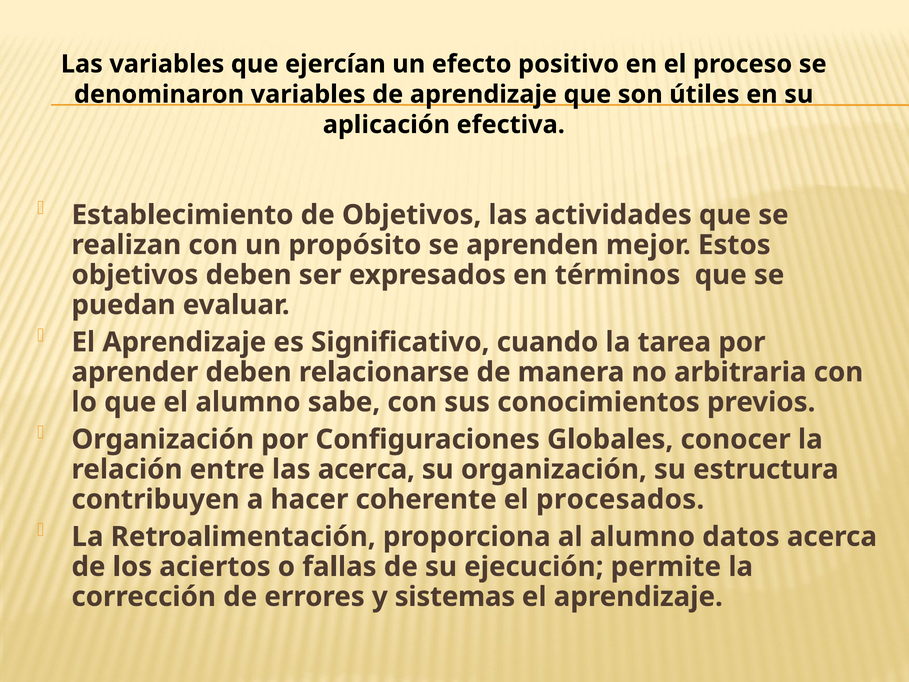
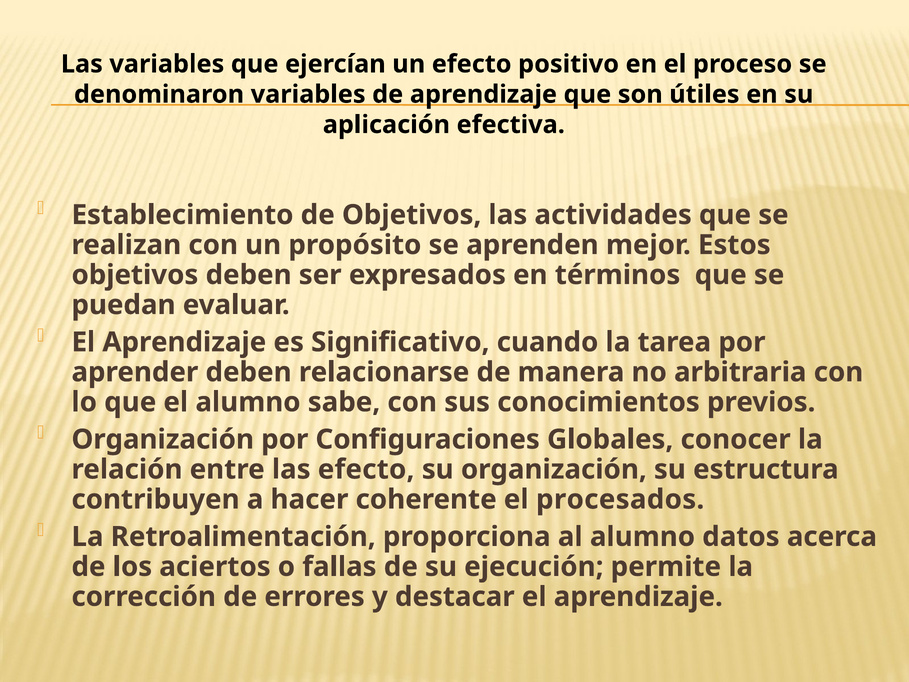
las acerca: acerca -> efecto
sistemas: sistemas -> destacar
